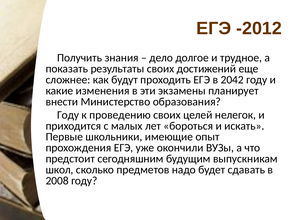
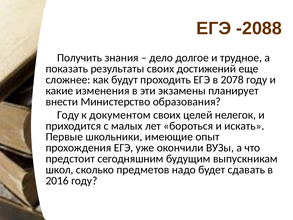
-2012: -2012 -> -2088
2042: 2042 -> 2078
проведению: проведению -> документом
2008: 2008 -> 2016
